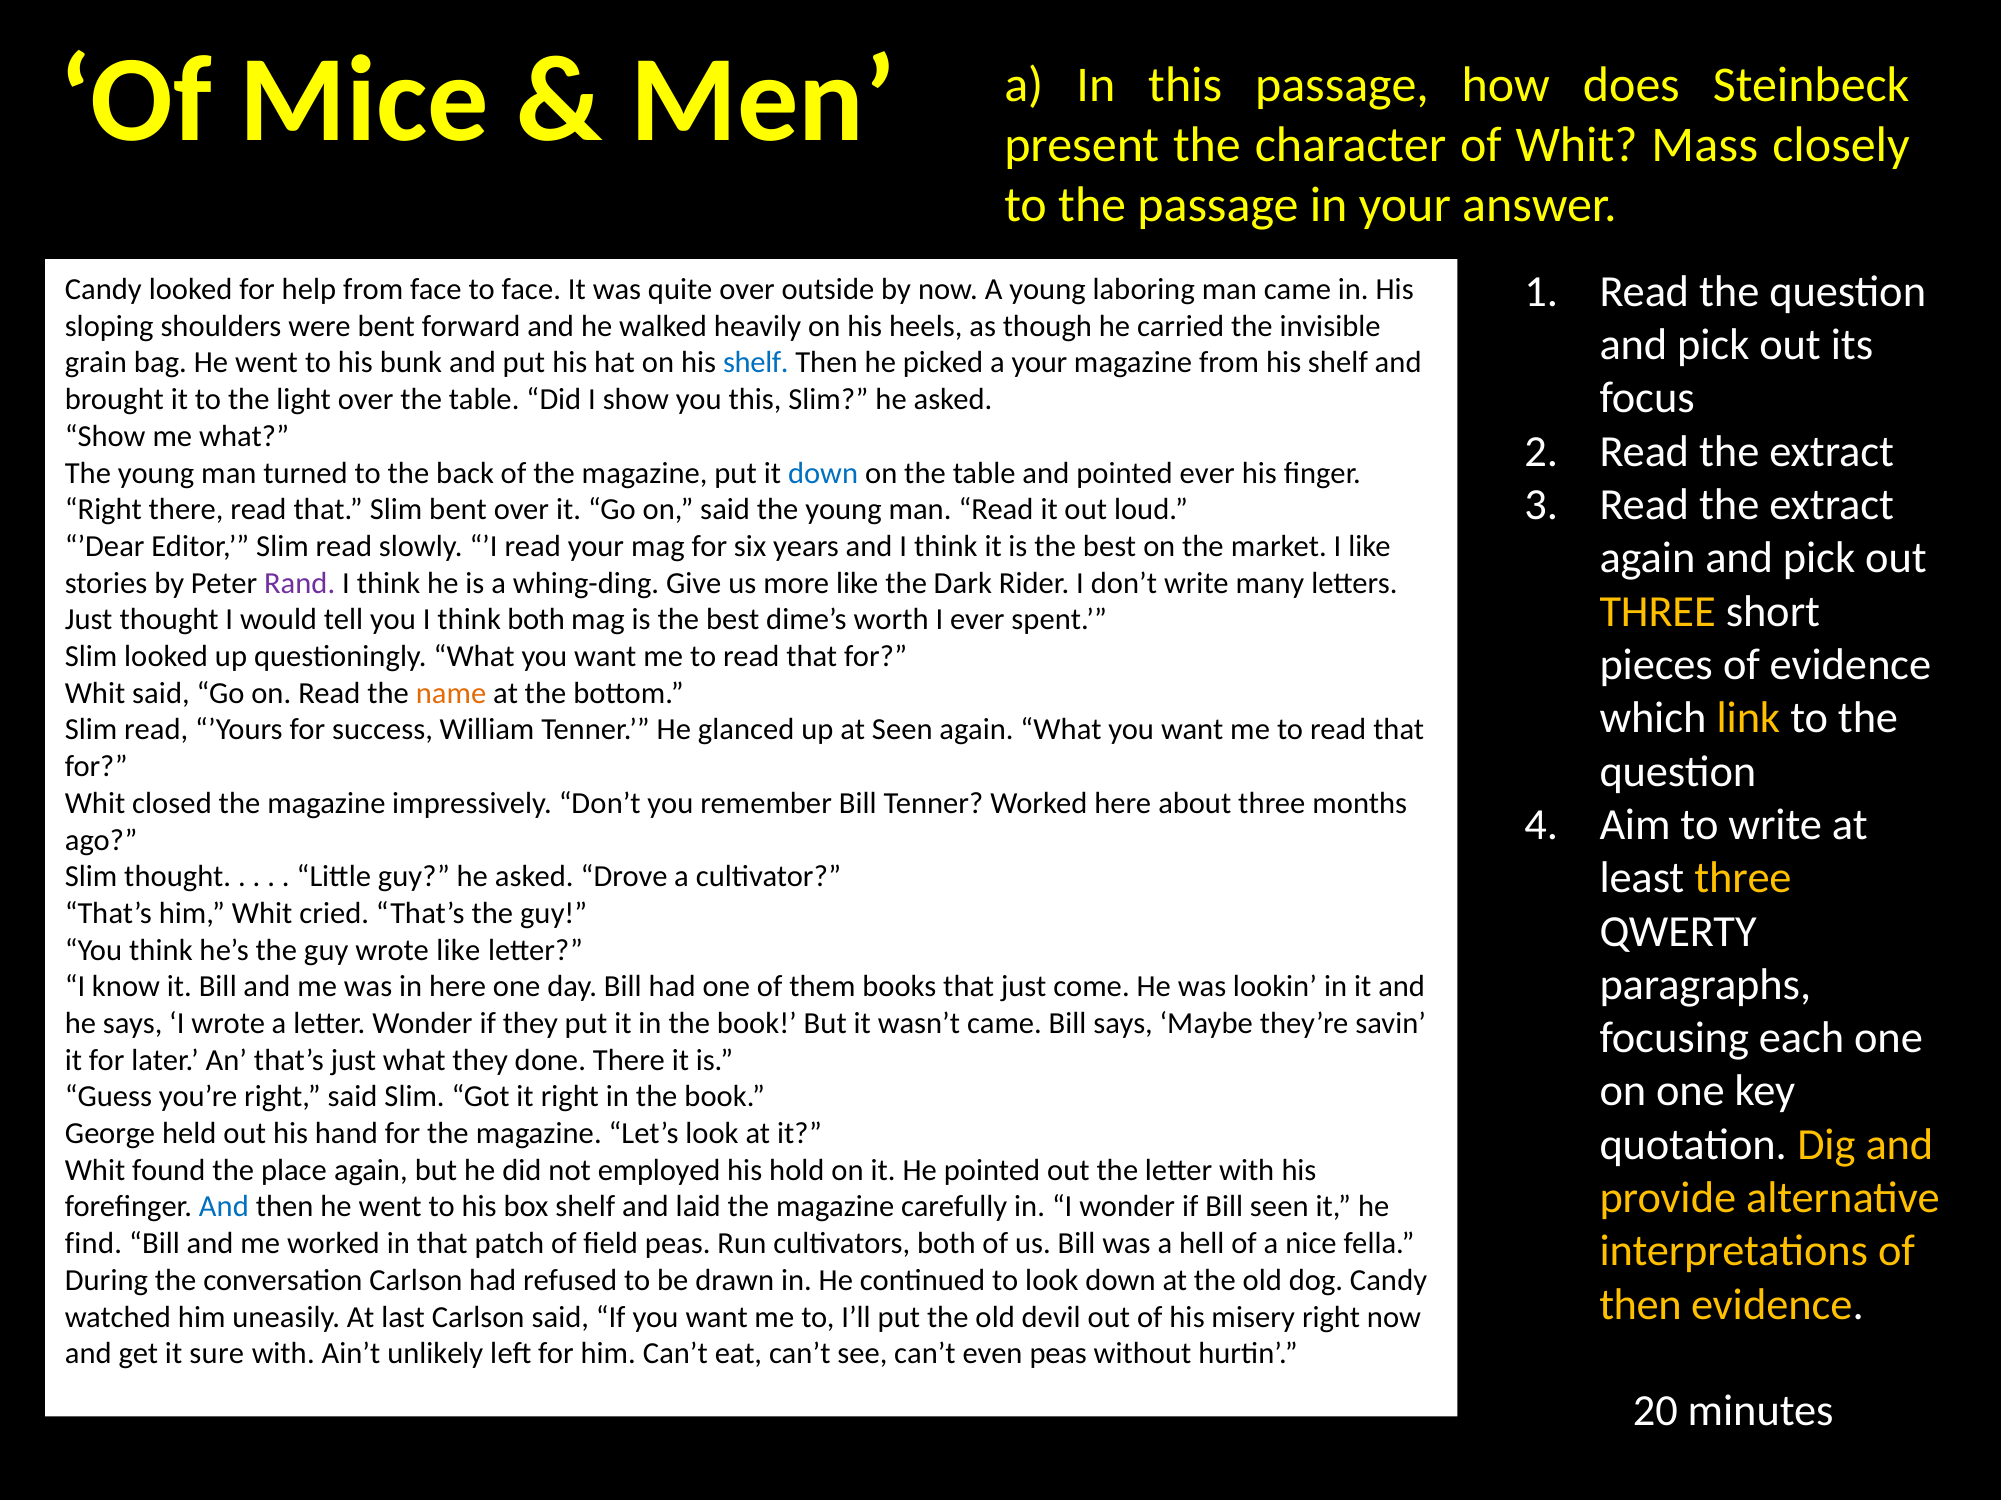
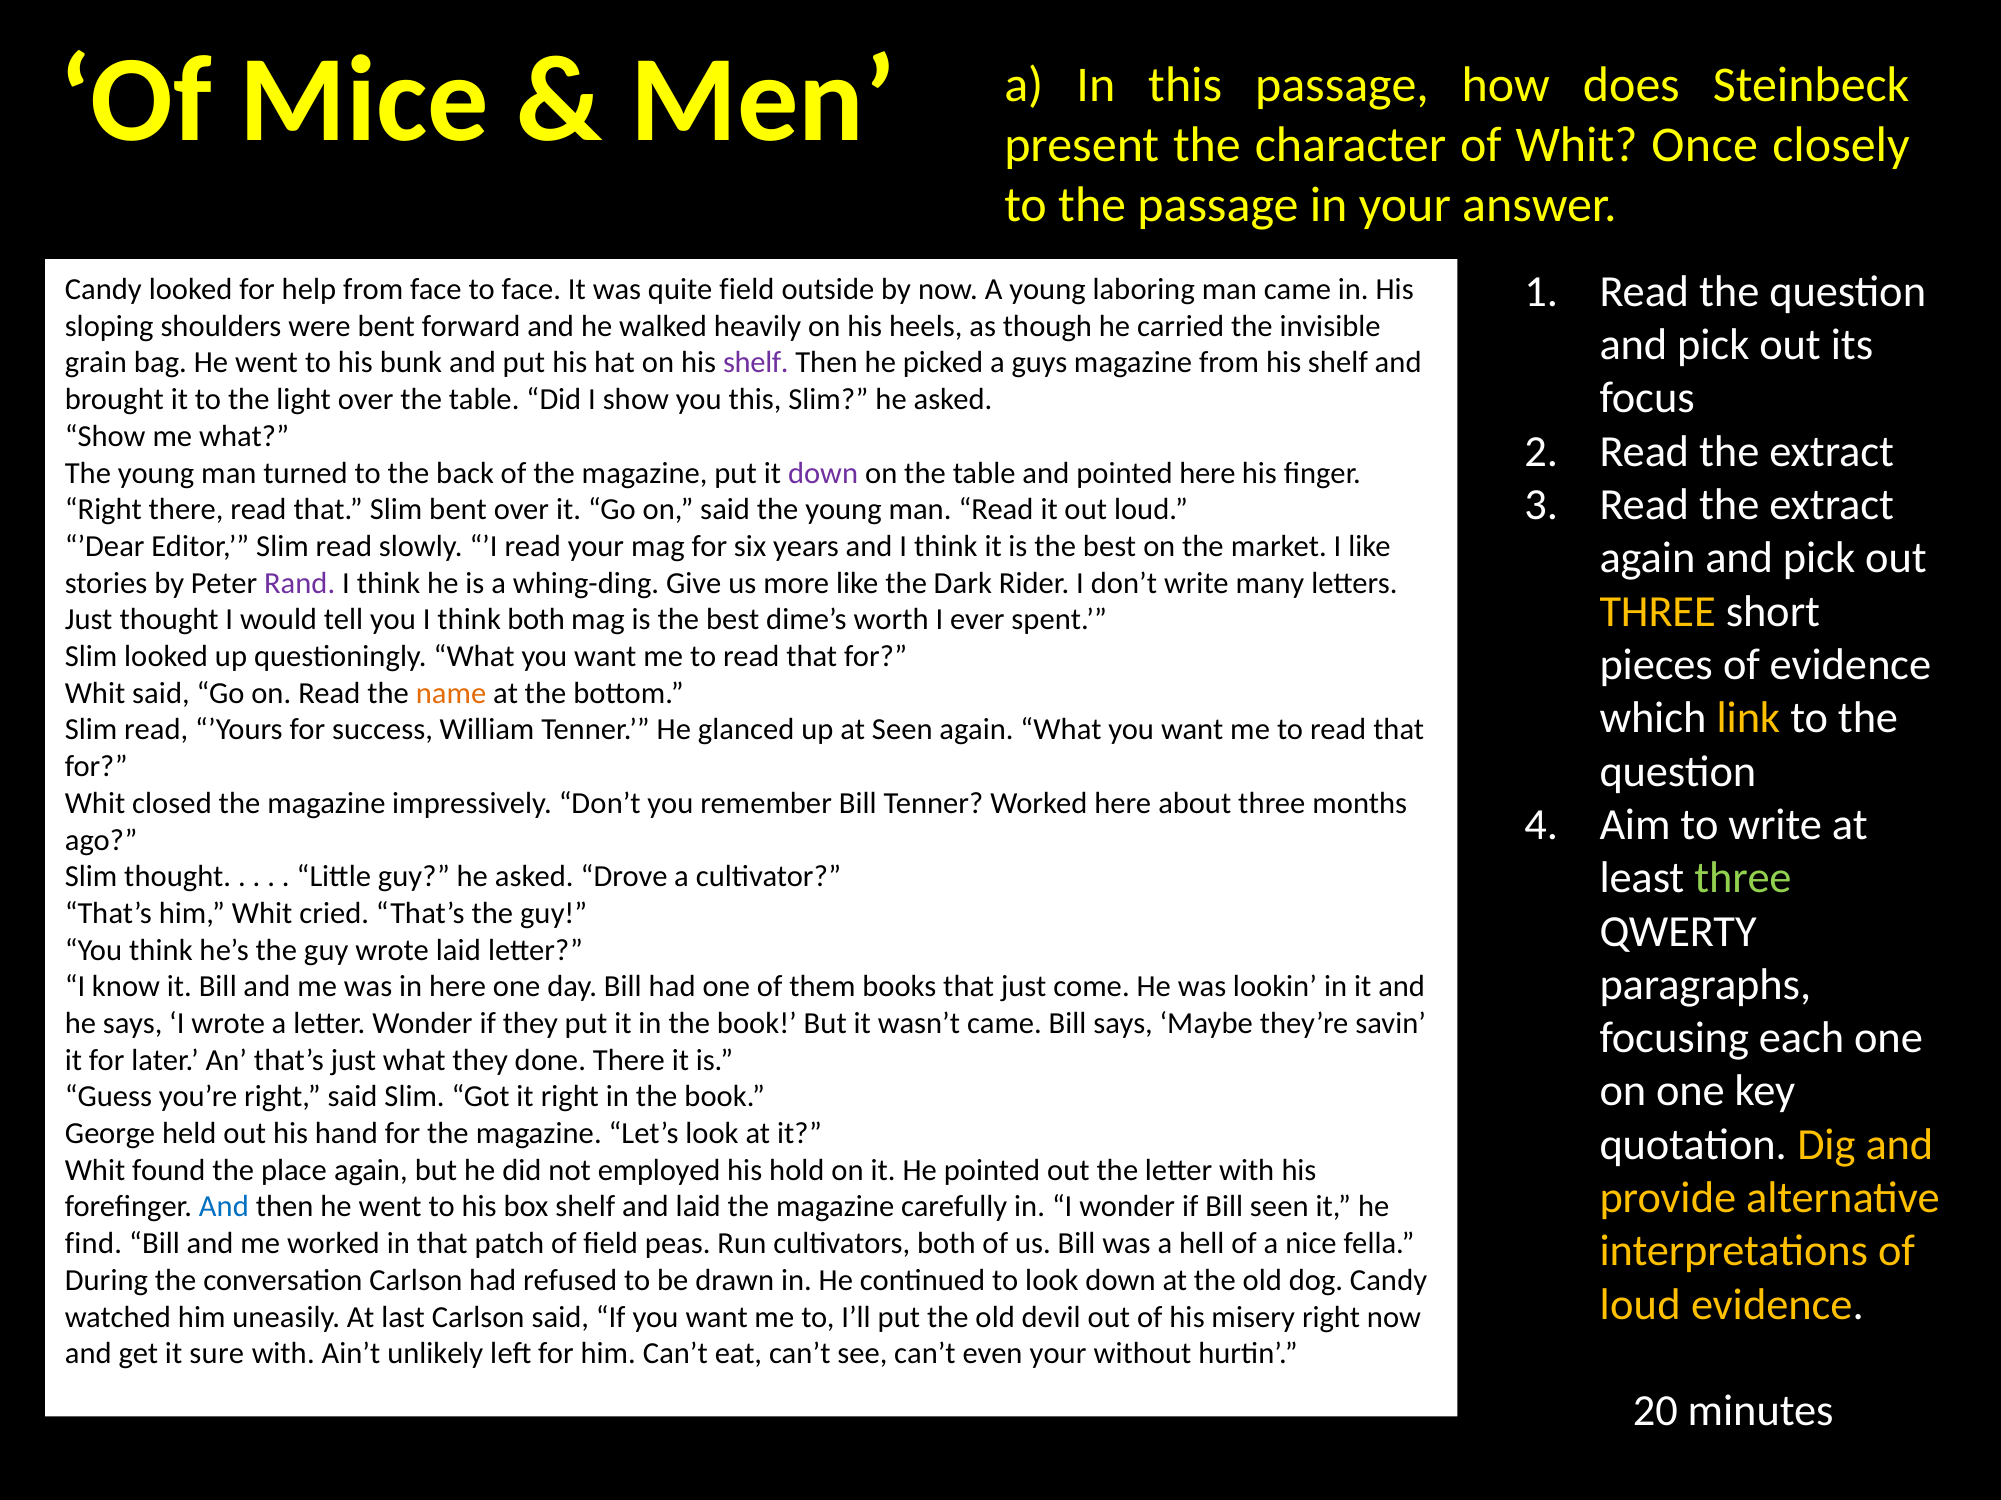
Mass: Mass -> Once
quite over: over -> field
shelf at (756, 363) colour: blue -> purple
a your: your -> guys
down at (823, 473) colour: blue -> purple
pointed ever: ever -> here
three at (1743, 879) colour: yellow -> light green
wrote like: like -> laid
then at (1640, 1305): then -> loud
even peas: peas -> your
